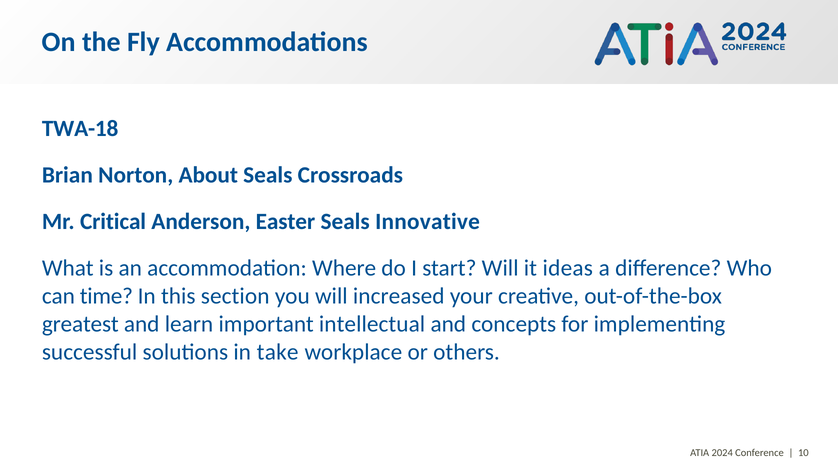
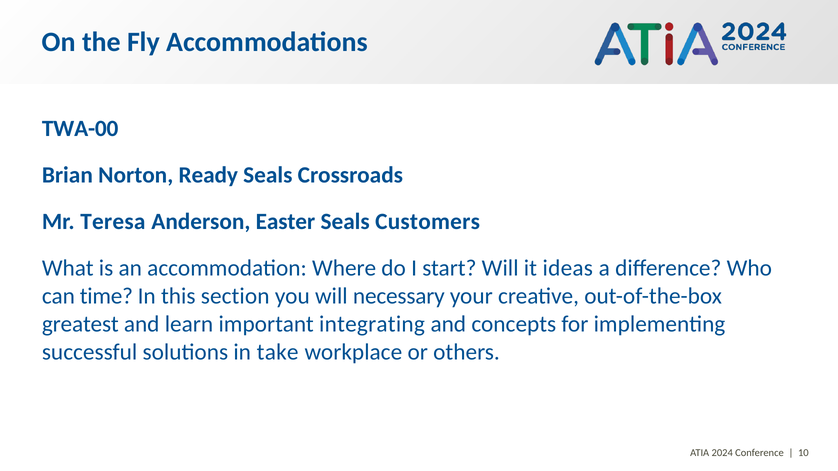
TWA-18: TWA-18 -> TWA-00
About: About -> Ready
Critical: Critical -> Teresa
Innovative: Innovative -> Customers
increased: increased -> necessary
intellectual: intellectual -> integrating
